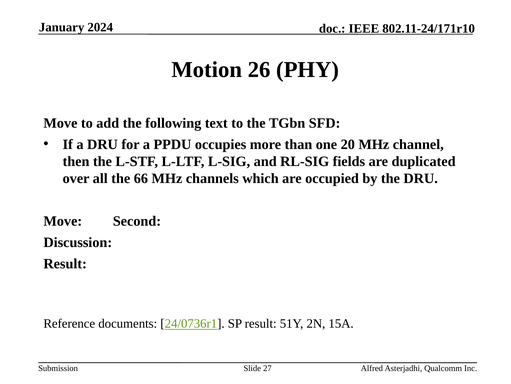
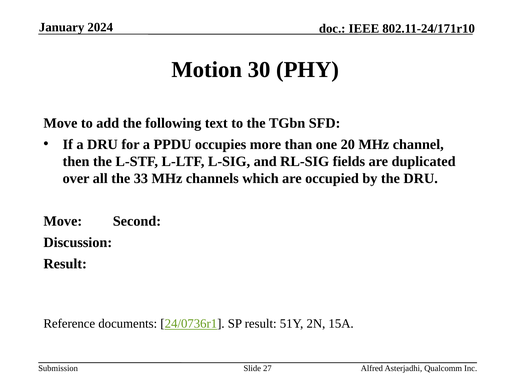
26: 26 -> 30
66: 66 -> 33
